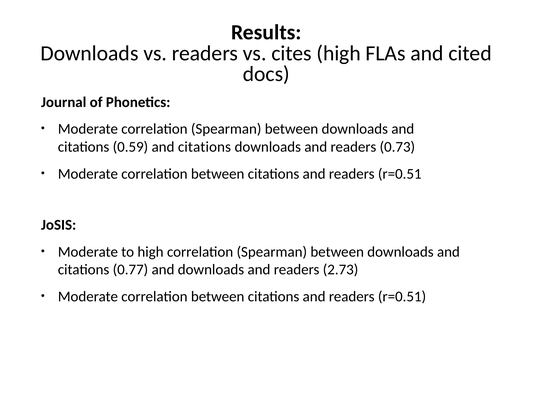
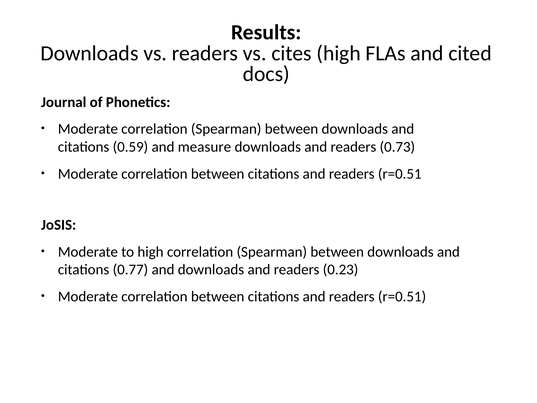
0.59 and citations: citations -> measure
2.73: 2.73 -> 0.23
